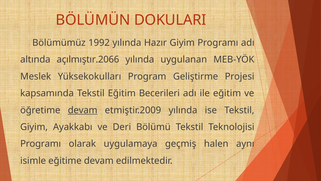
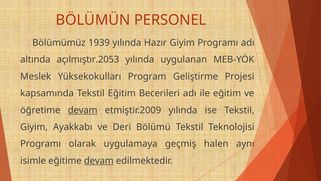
DOKULARI: DOKULARI -> PERSONEL
1992: 1992 -> 1939
açılmıştır.2066: açılmıştır.2066 -> açılmıştır.2053
devam at (99, 160) underline: none -> present
